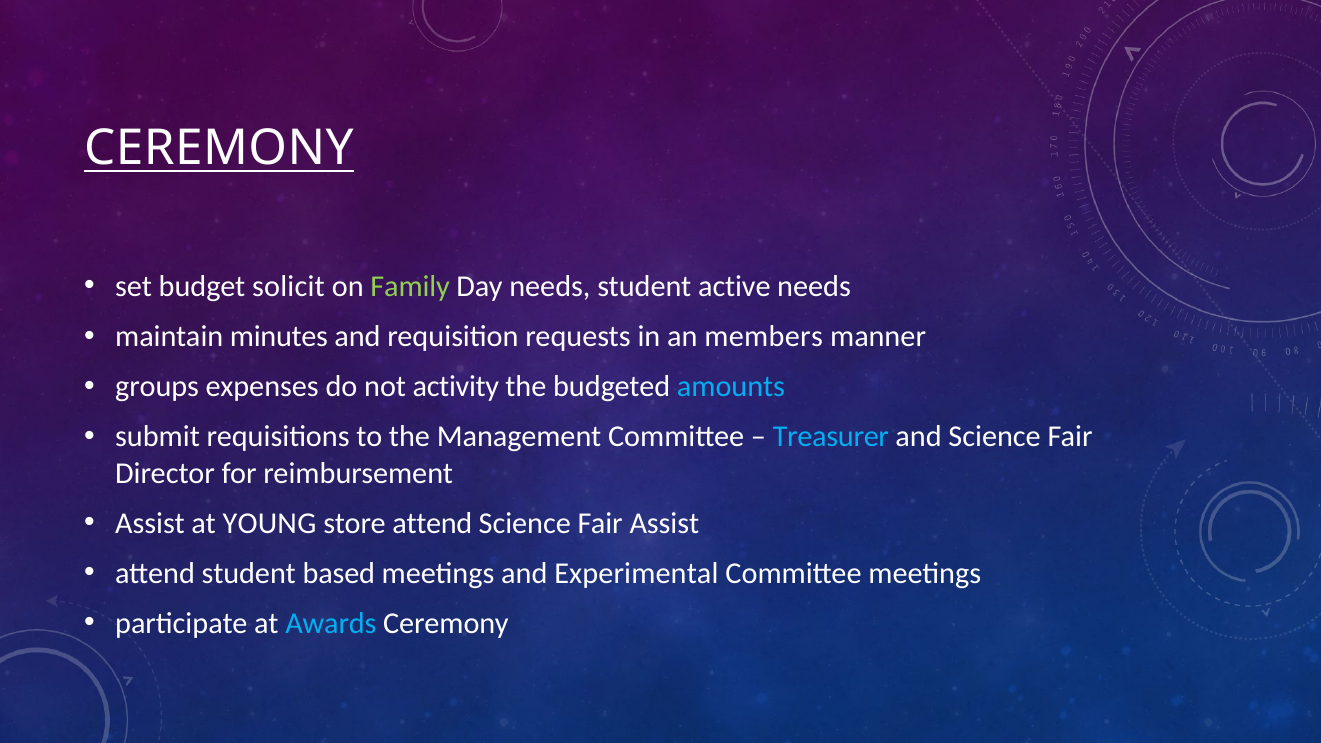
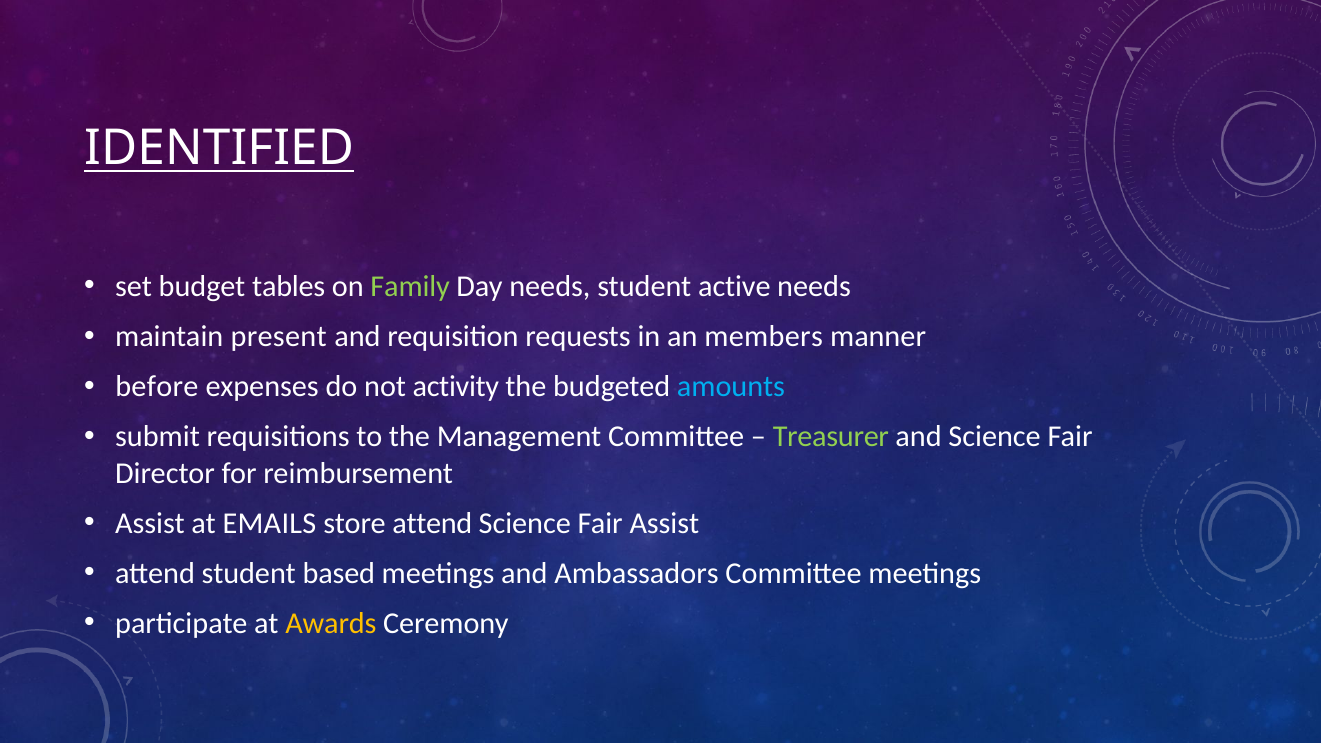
CEREMONY at (219, 148): CEREMONY -> IDENTIFIED
solicit: solicit -> tables
minutes: minutes -> present
groups: groups -> before
Treasurer colour: light blue -> light green
YOUNG: YOUNG -> EMAILS
Experimental: Experimental -> Ambassadors
Awards colour: light blue -> yellow
